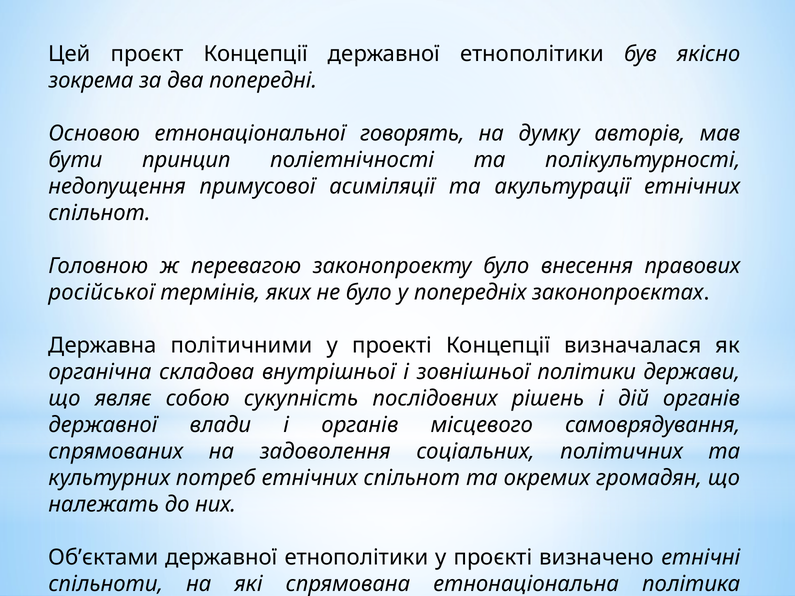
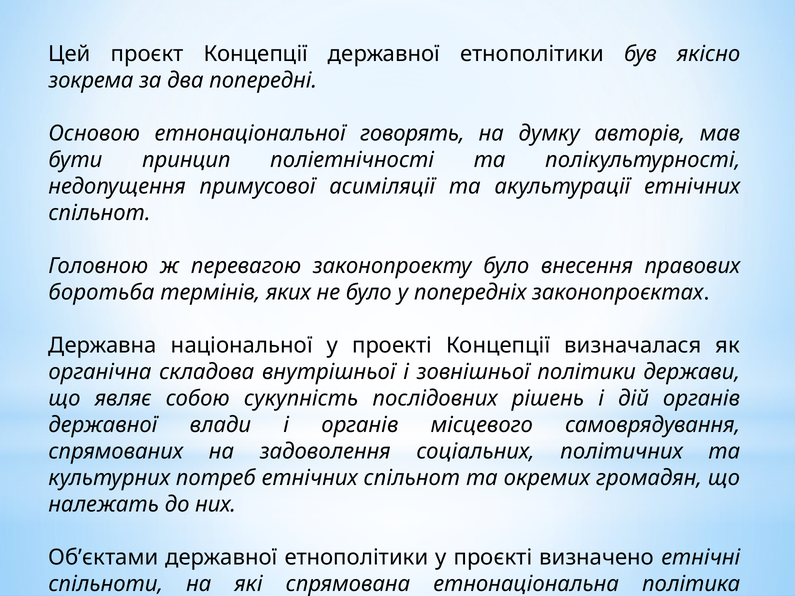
російської: російської -> боротьба
політичними: політичними -> національної
